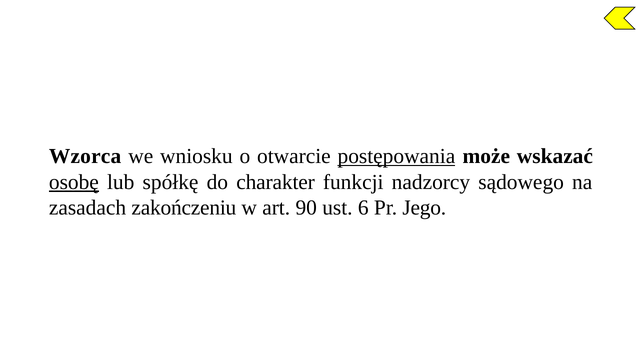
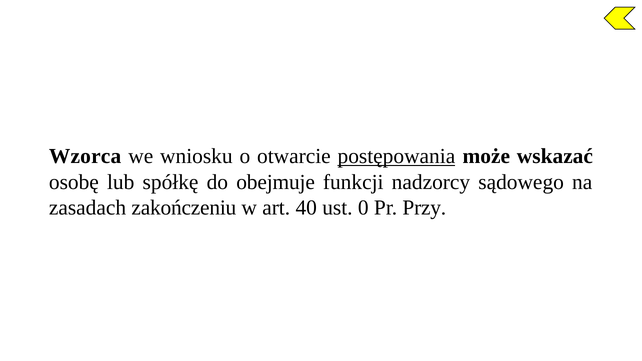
osobę underline: present -> none
charakter: charakter -> obejmuje
90: 90 -> 40
6: 6 -> 0
Jego: Jego -> Przy
